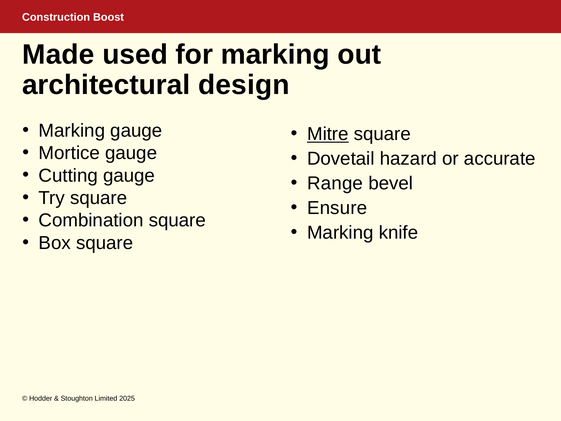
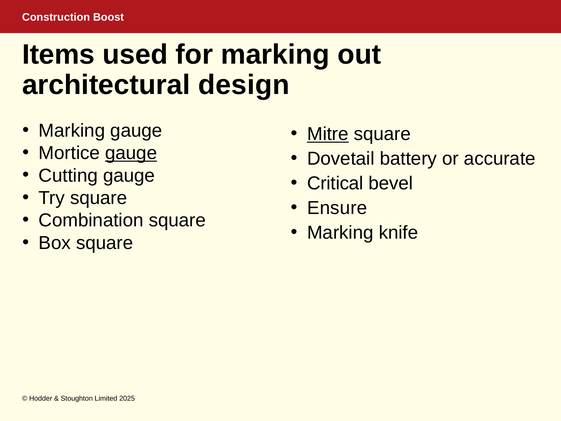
Made: Made -> Items
gauge at (131, 153) underline: none -> present
hazard: hazard -> battery
Range: Range -> Critical
